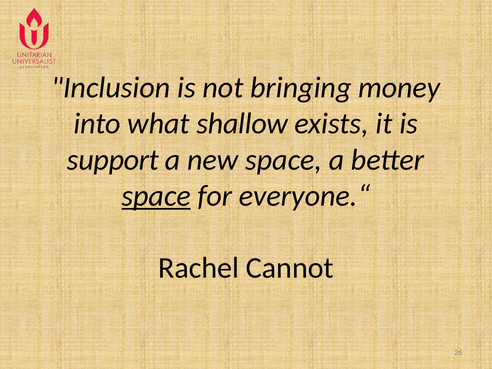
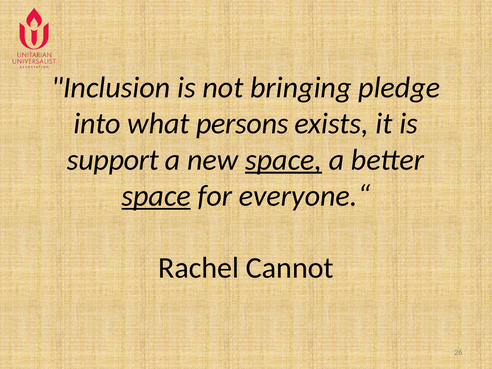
money: money -> pledge
shallow: shallow -> persons
space at (284, 160) underline: none -> present
